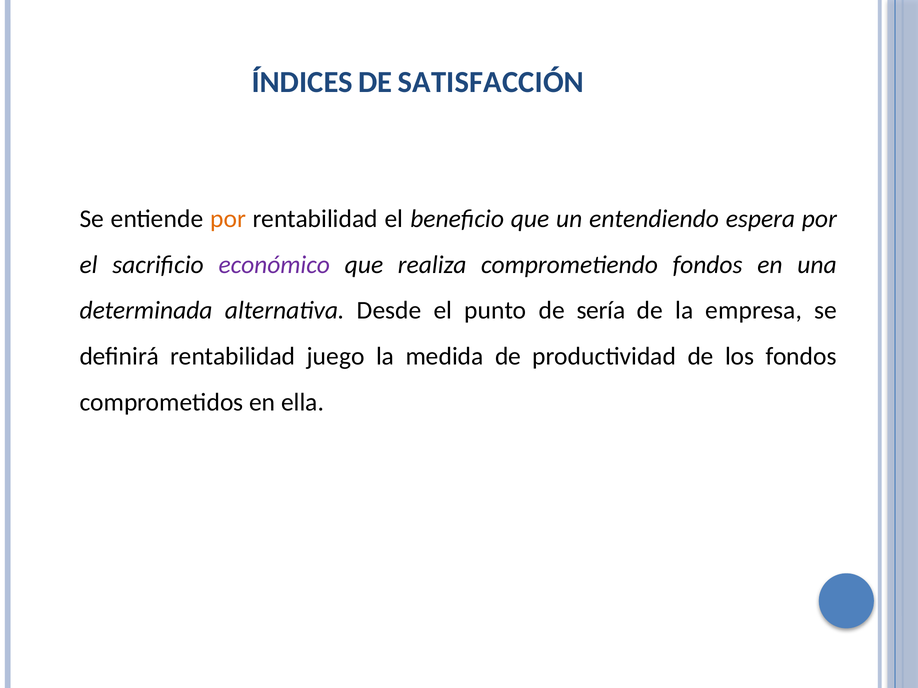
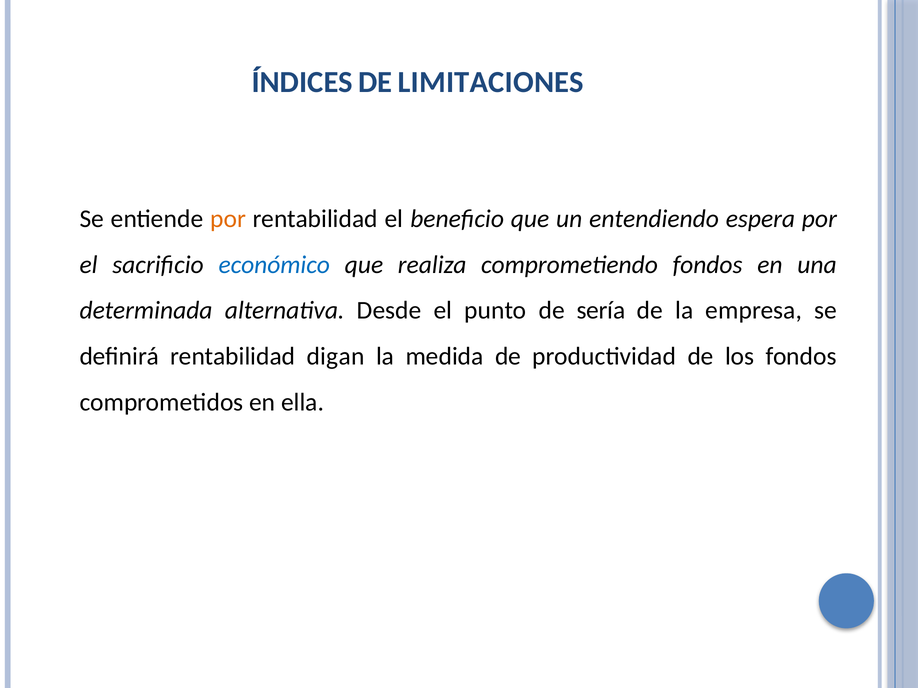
SATISFACCIÓN: SATISFACCIÓN -> LIMITACIONES
económico colour: purple -> blue
juego: juego -> digan
